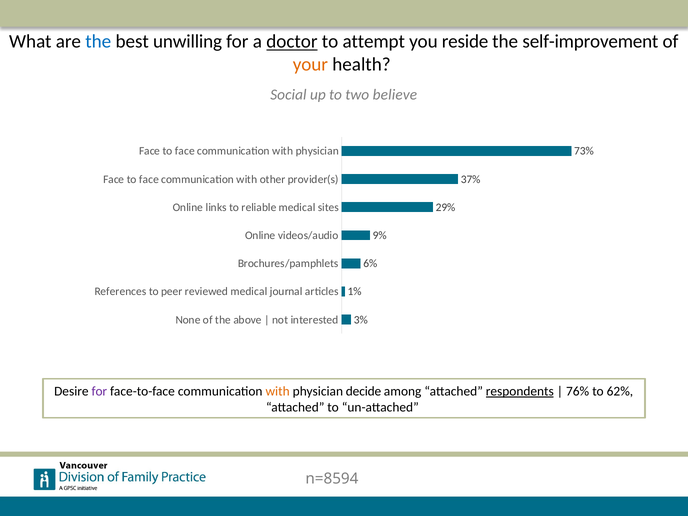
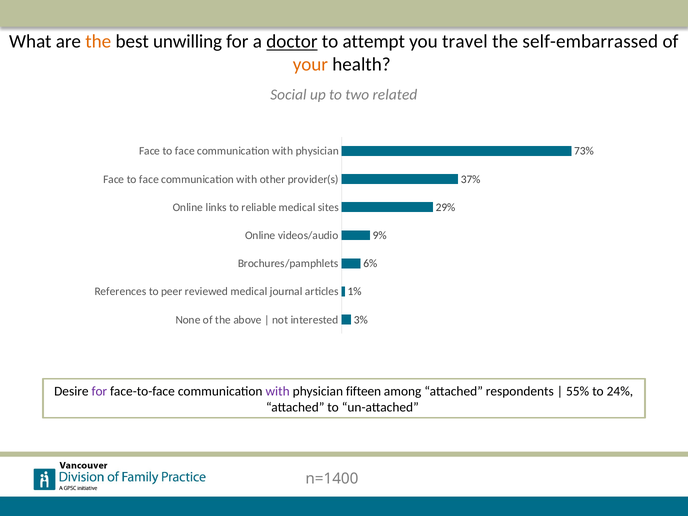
the at (98, 42) colour: blue -> orange
reside: reside -> travel
self-improvement: self-improvement -> self-embarrassed
believe: believe -> related
with at (278, 391) colour: orange -> purple
decide: decide -> fifteen
respondents underline: present -> none
76%: 76% -> 55%
62%: 62% -> 24%
n=8594: n=8594 -> n=1400
